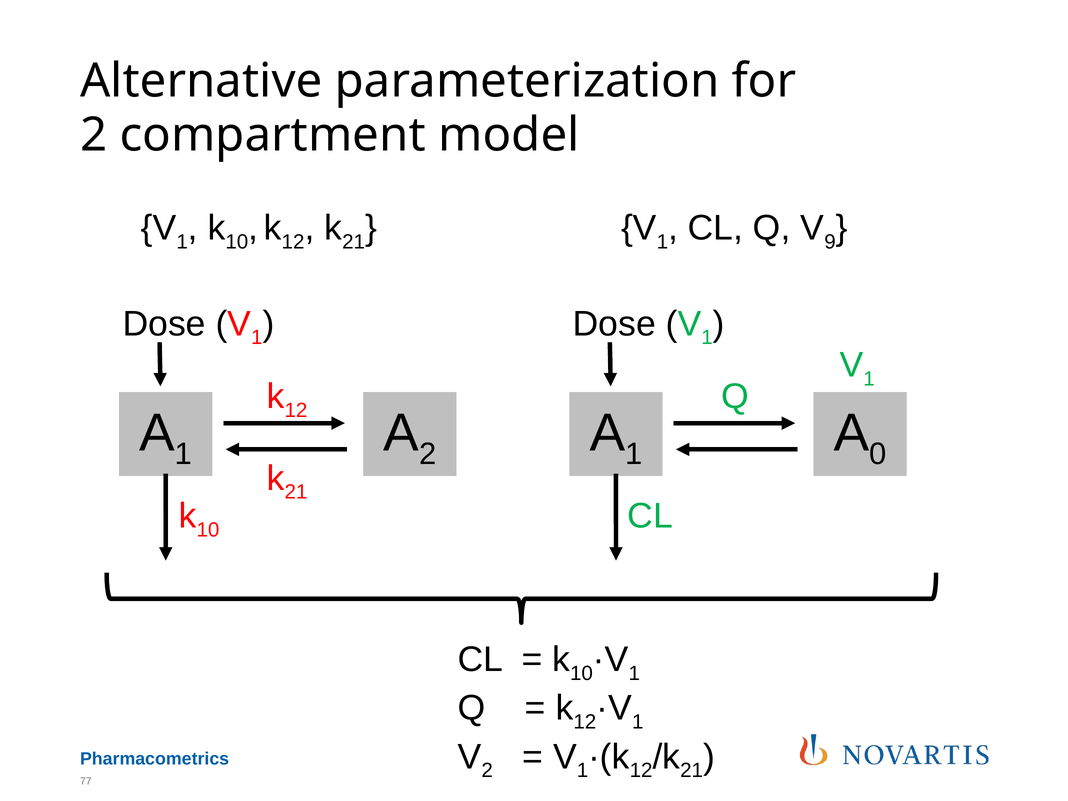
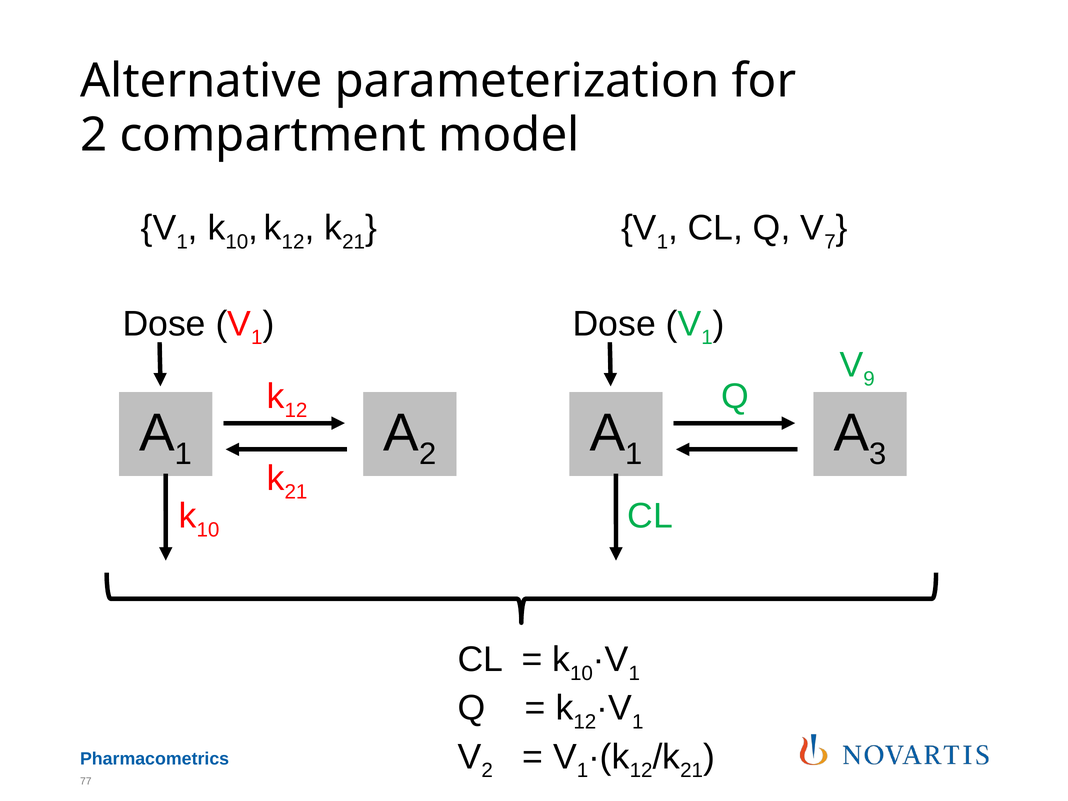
9: 9 -> 7
1 at (869, 379): 1 -> 9
0: 0 -> 3
